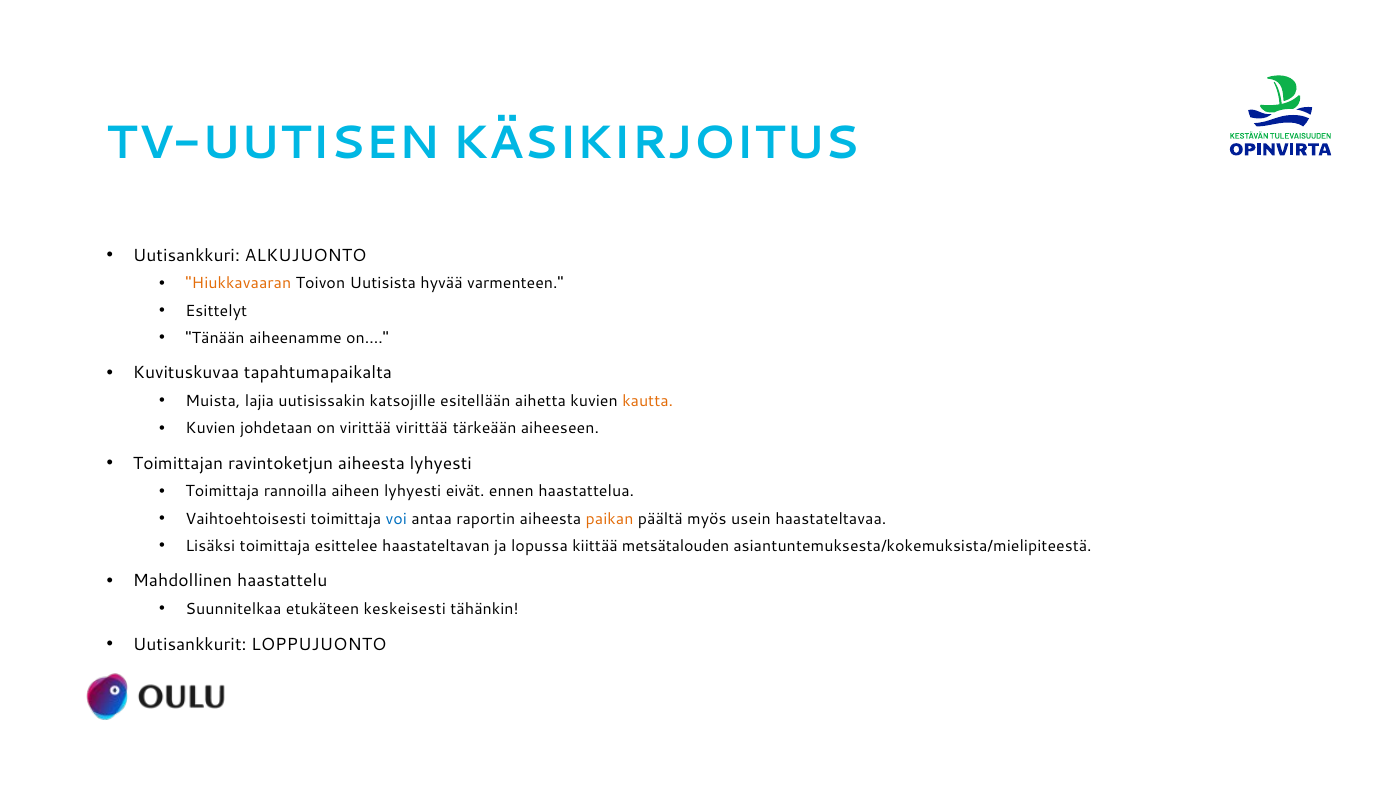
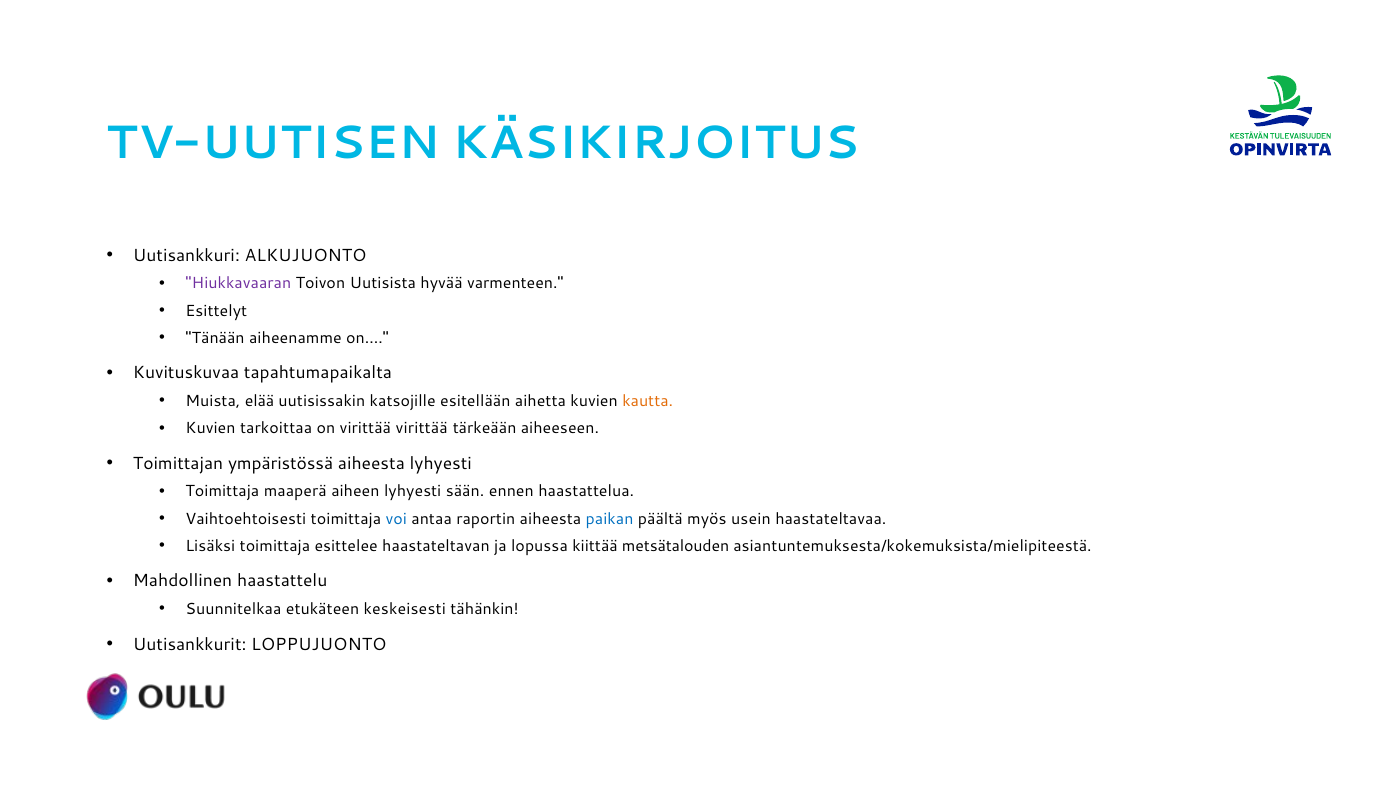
Hiukkavaaran colour: orange -> purple
lajia: lajia -> elää
johdetaan: johdetaan -> tarkoittaa
ravintoketjun: ravintoketjun -> ympäristössä
rannoilla: rannoilla -> maaperä
eivät: eivät -> sään
paikan colour: orange -> blue
